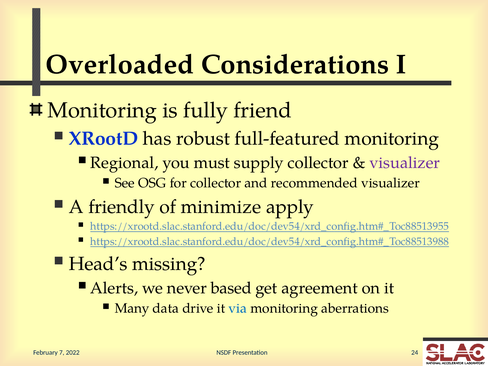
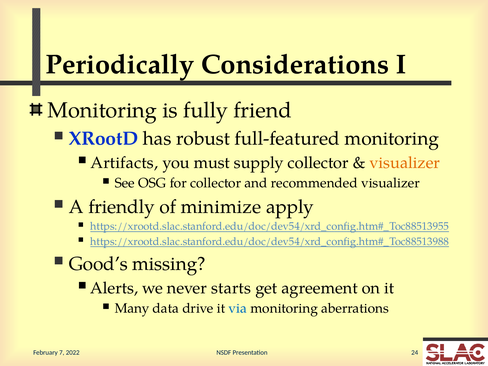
Overloaded: Overloaded -> Periodically
Regional: Regional -> Artifacts
visualizer at (405, 163) colour: purple -> orange
Head’s: Head’s -> Good’s
based: based -> starts
